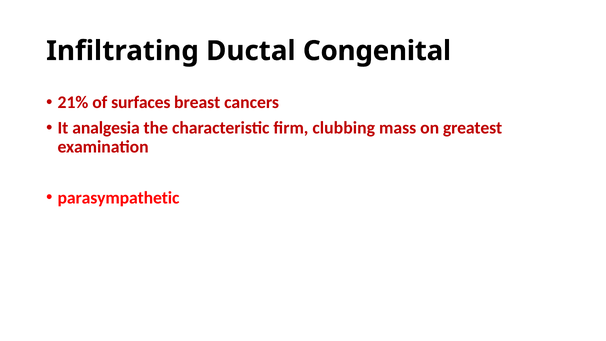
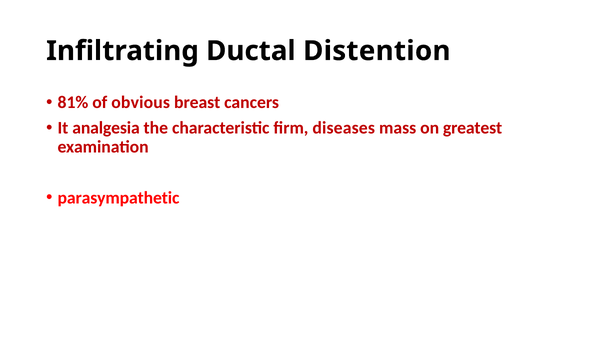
Congenital: Congenital -> Distention
21%: 21% -> 81%
surfaces: surfaces -> obvious
clubbing: clubbing -> diseases
